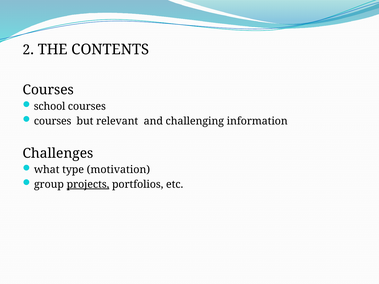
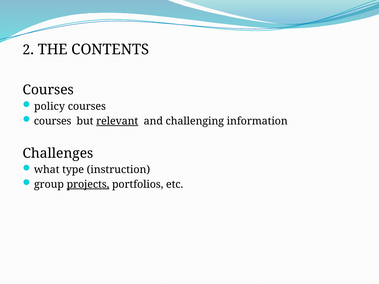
school: school -> policy
relevant underline: none -> present
motivation: motivation -> instruction
